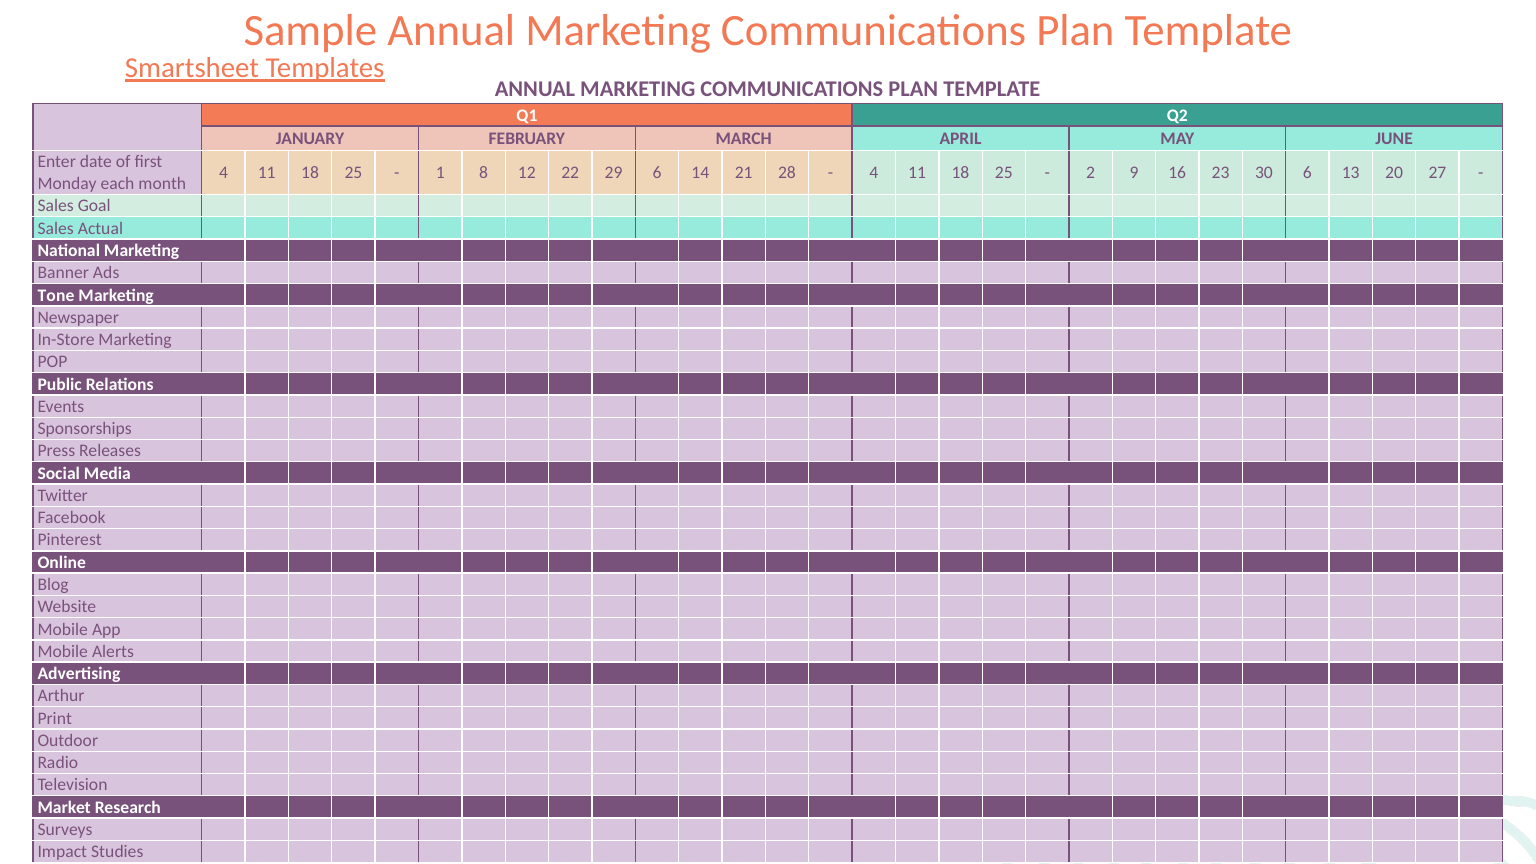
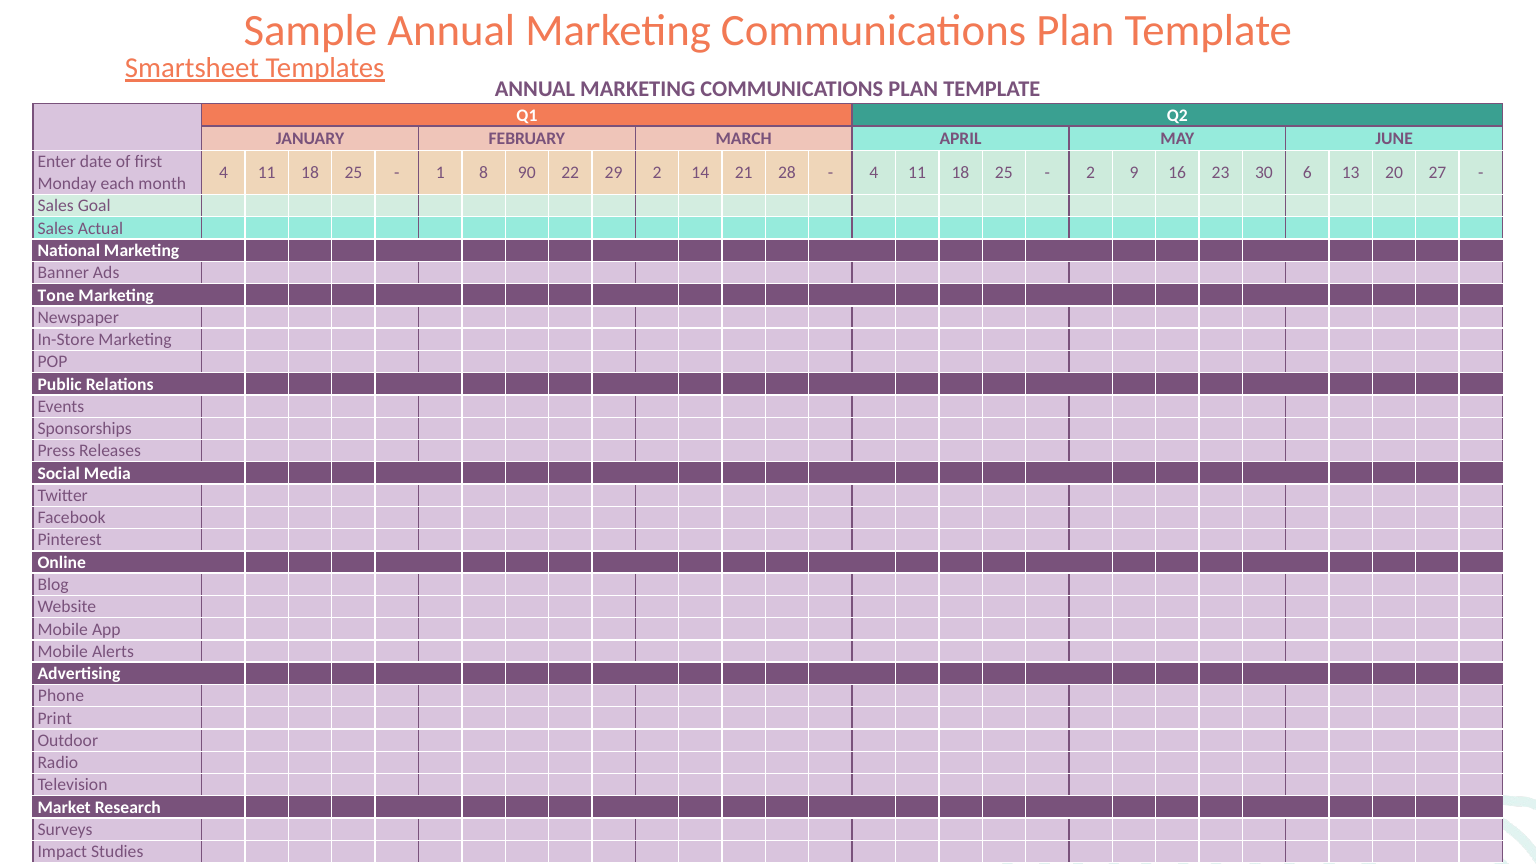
12: 12 -> 90
29 6: 6 -> 2
Arthur: Arthur -> Phone
